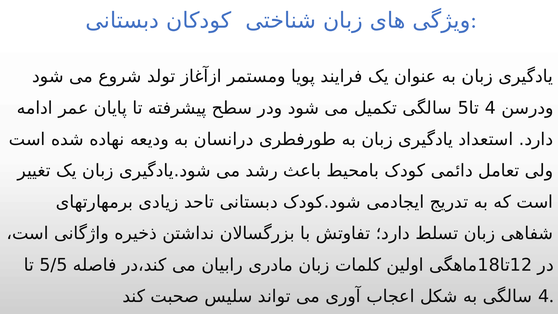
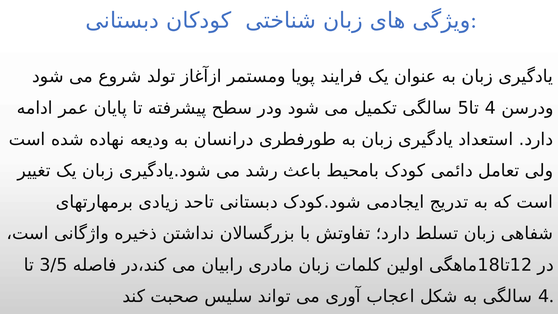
5/5: 5/5 -> 3/5
